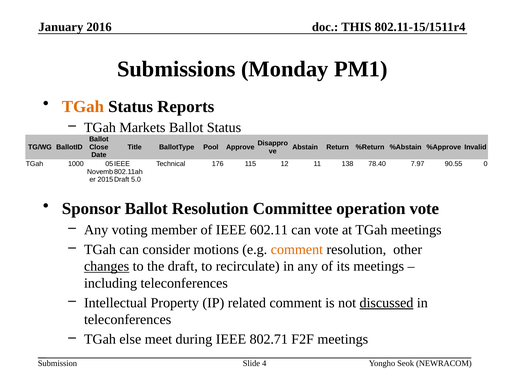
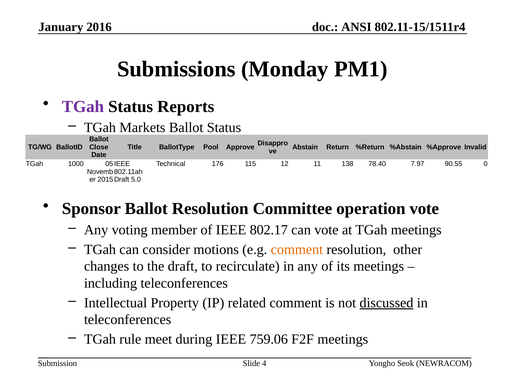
THIS: THIS -> ANSI
TGah at (83, 106) colour: orange -> purple
602.11: 602.11 -> 802.17
changes underline: present -> none
else: else -> rule
802.71: 802.71 -> 759.06
